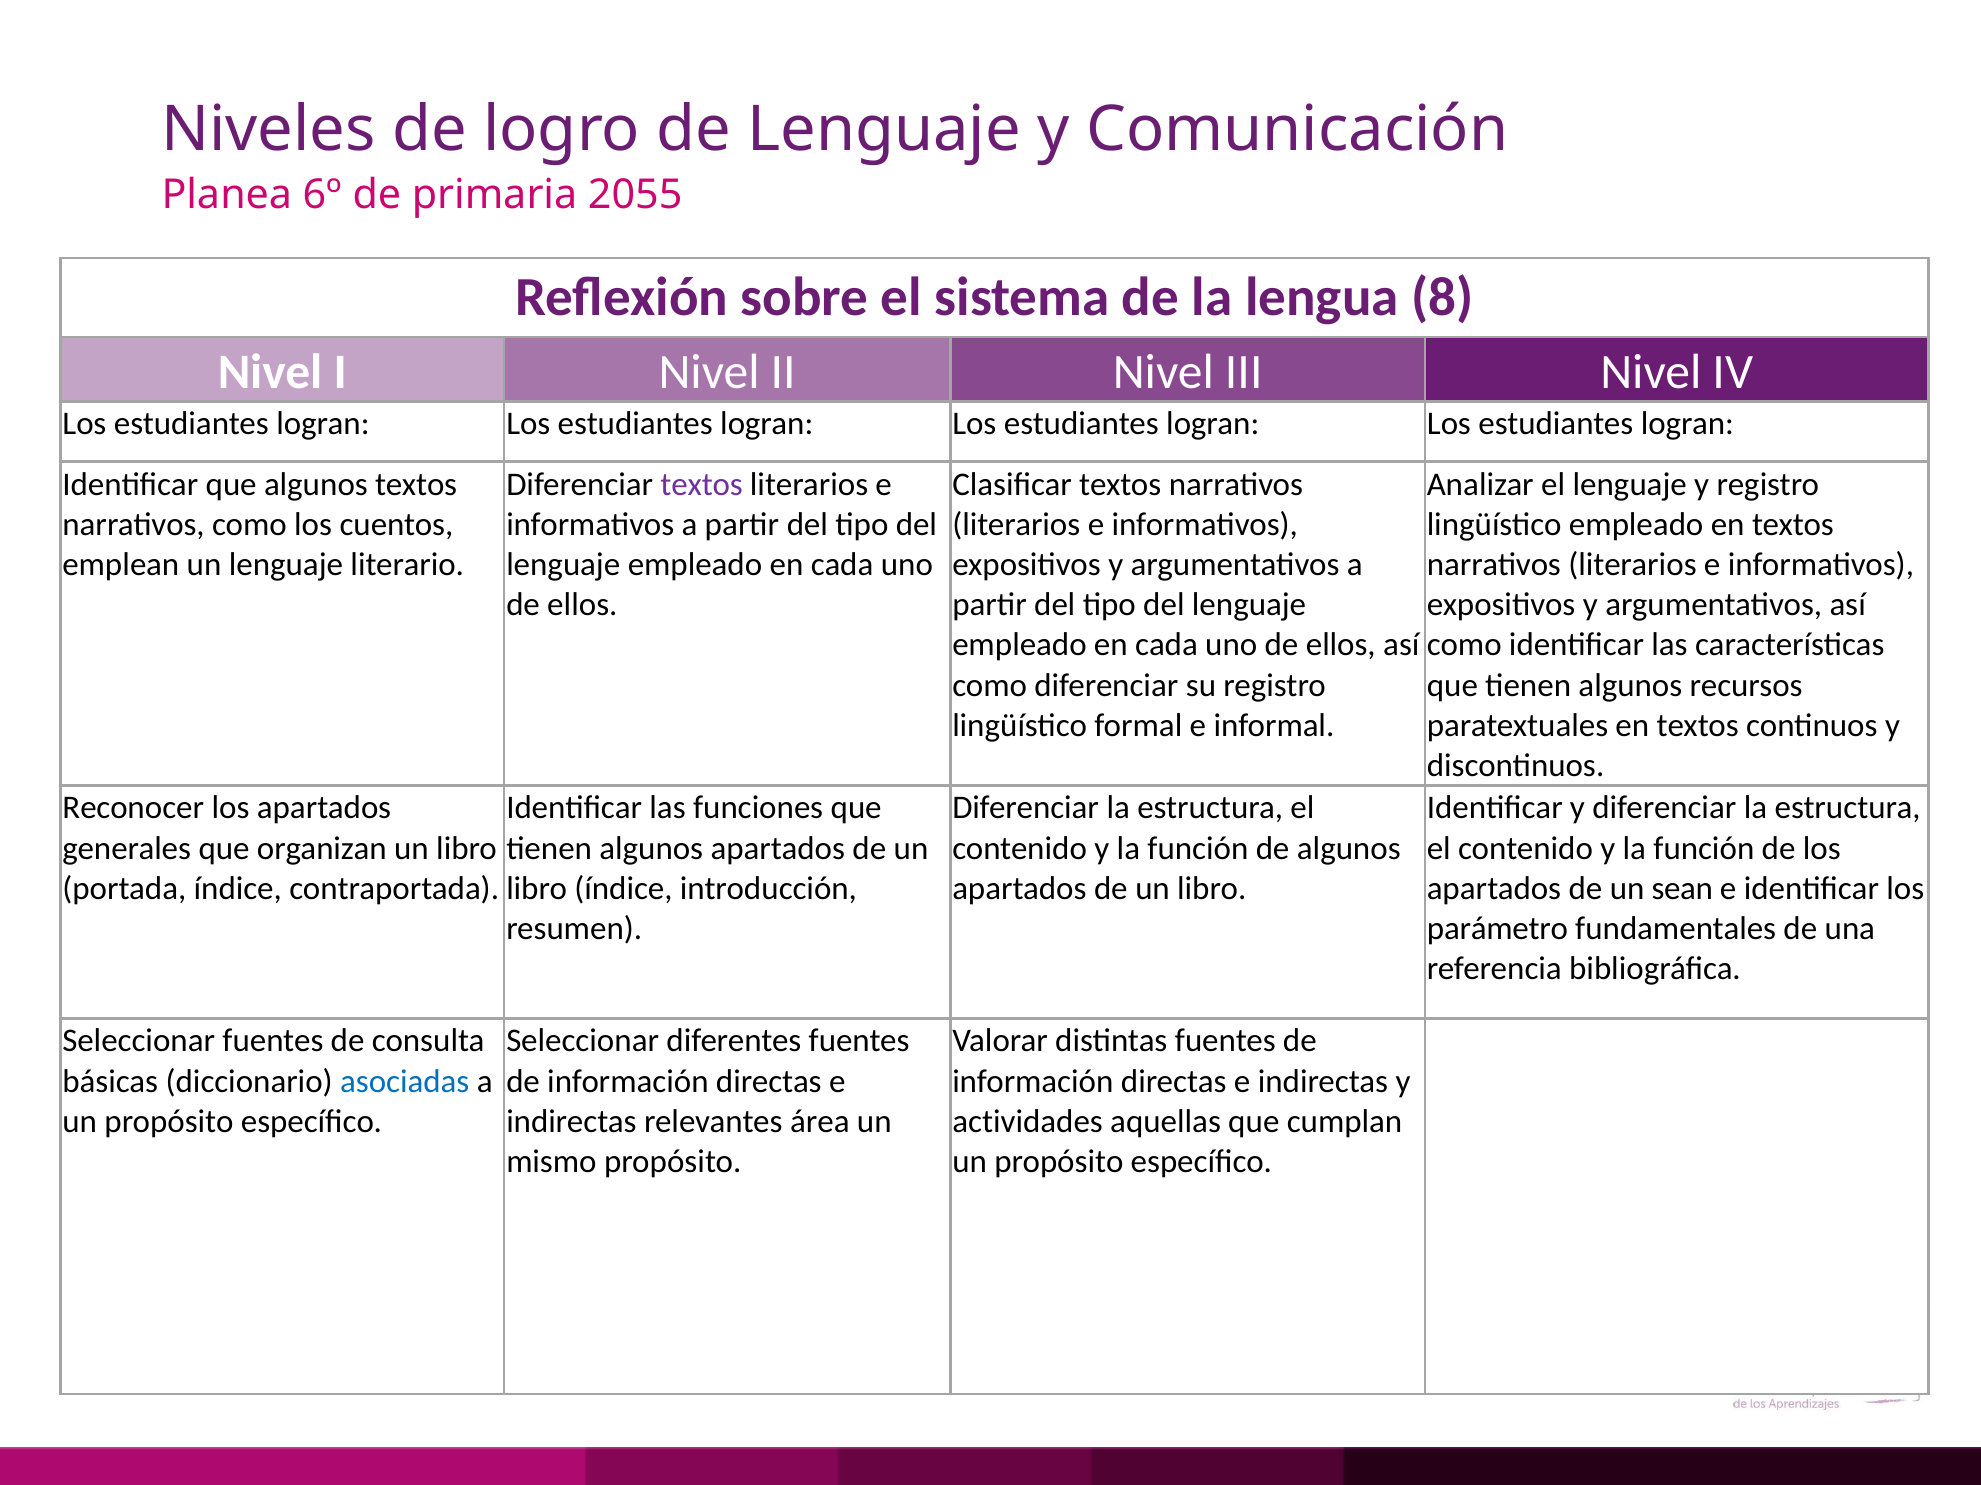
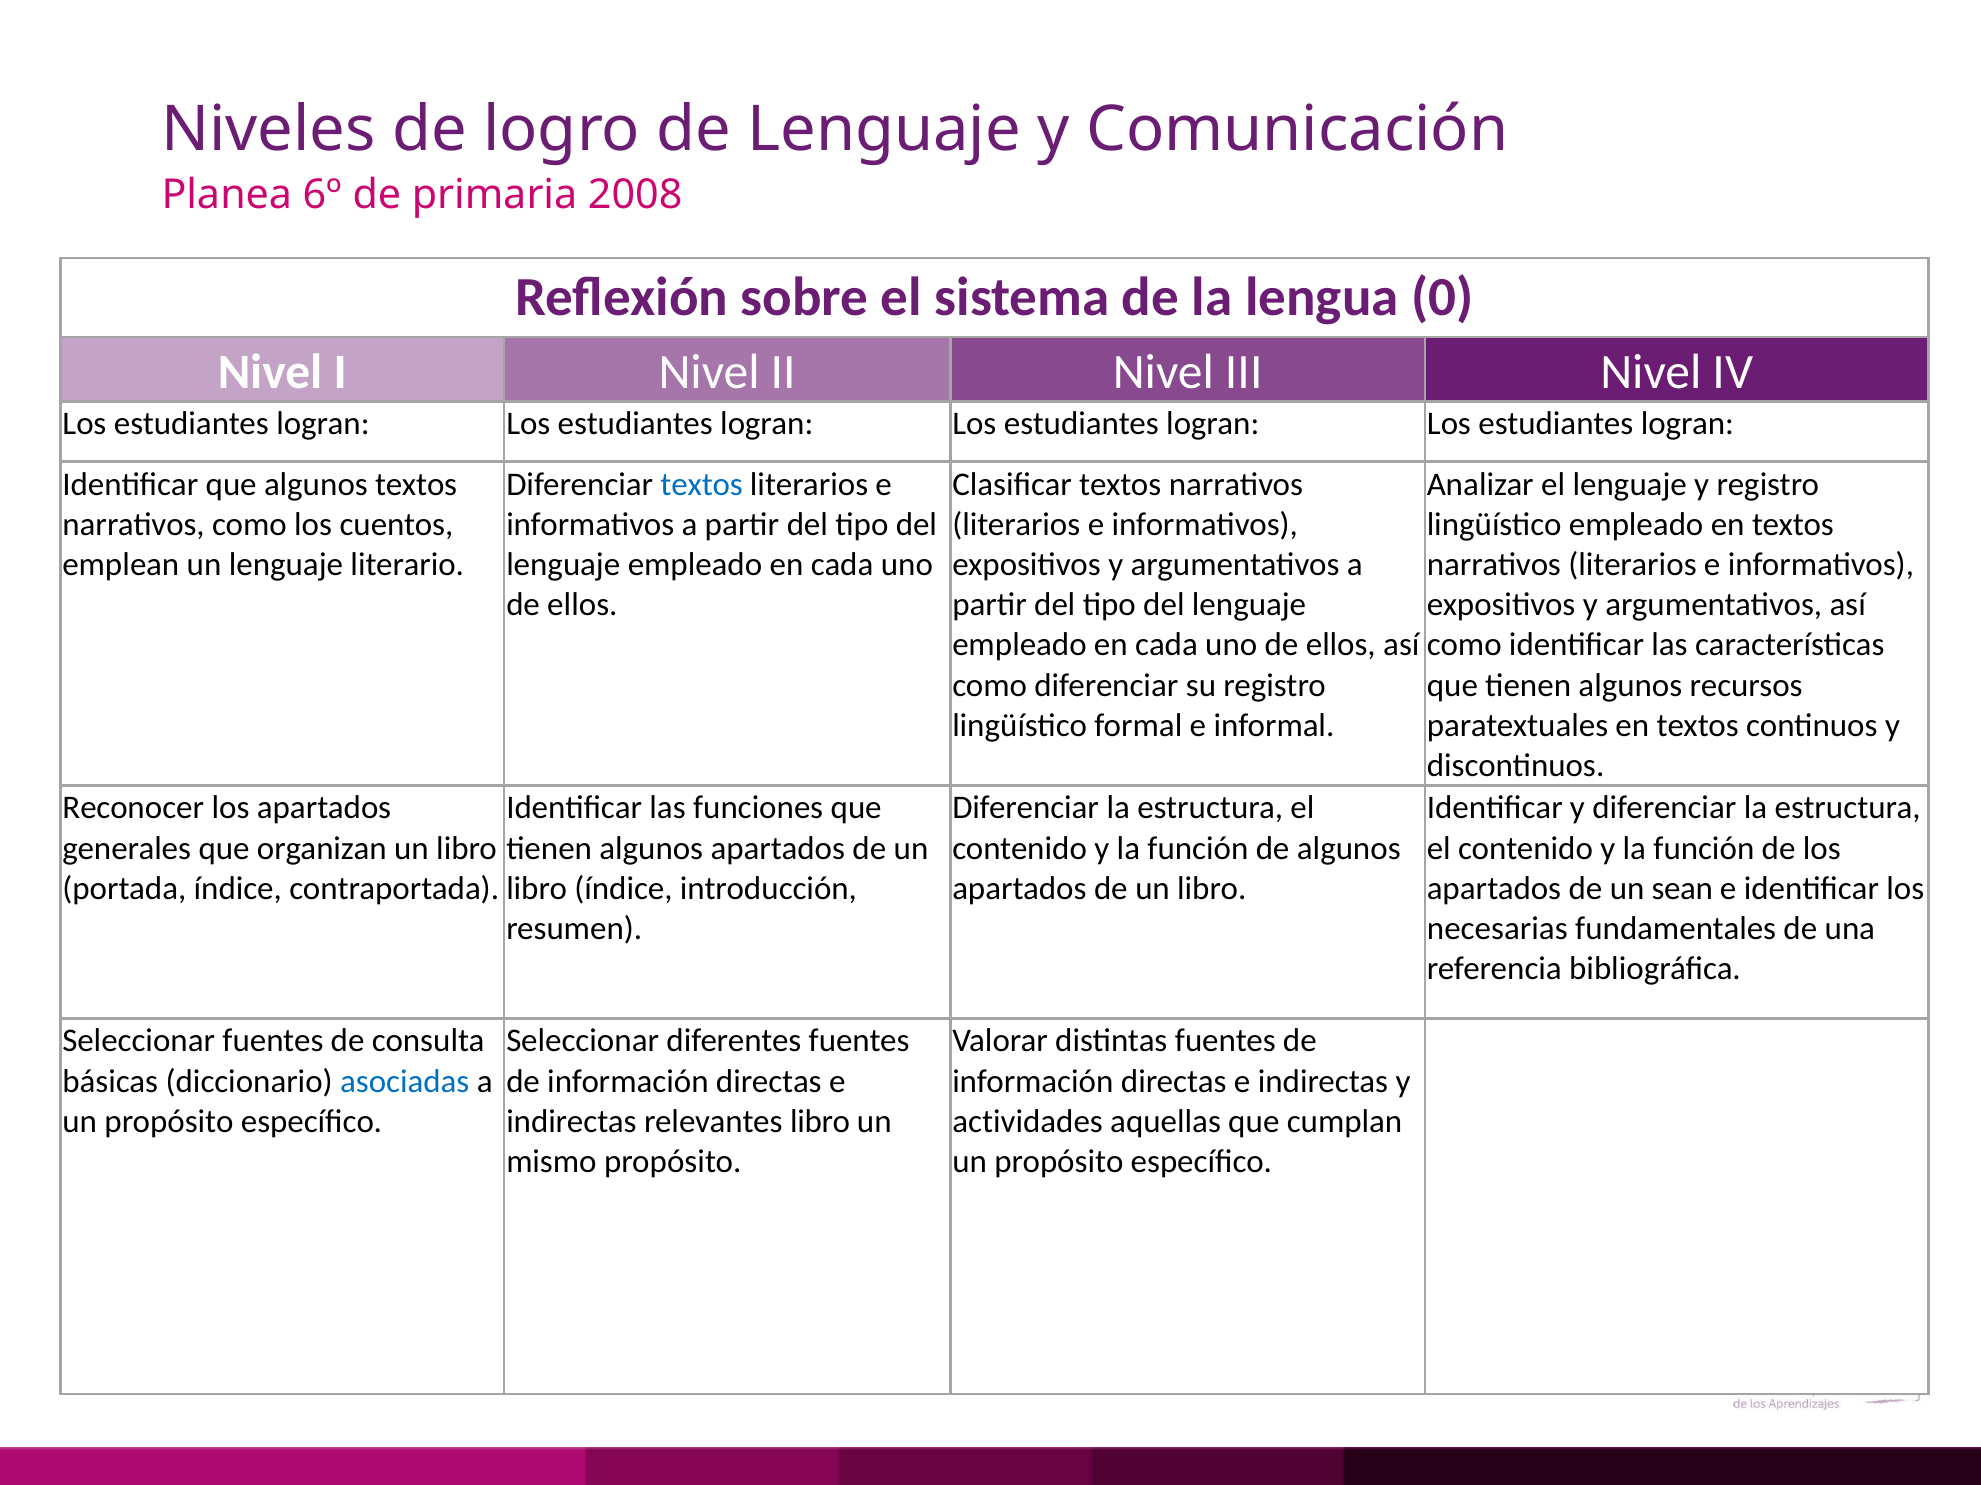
2055: 2055 -> 2008
8: 8 -> 0
textos at (702, 484) colour: purple -> blue
parámetro: parámetro -> necesarias
relevantes área: área -> libro
